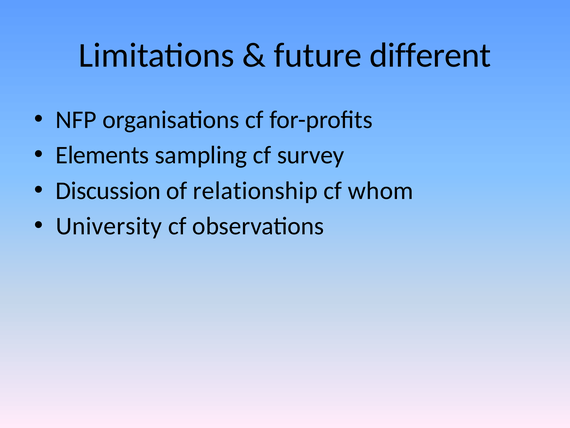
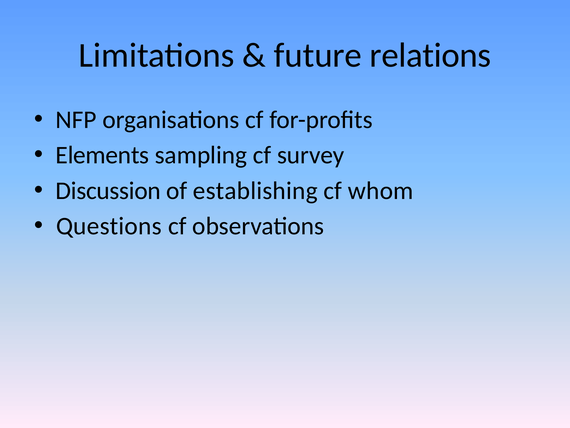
different: different -> relations
relationship: relationship -> establishing
University: University -> Questions
